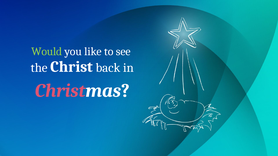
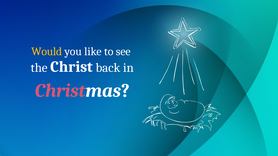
Would colour: light green -> yellow
